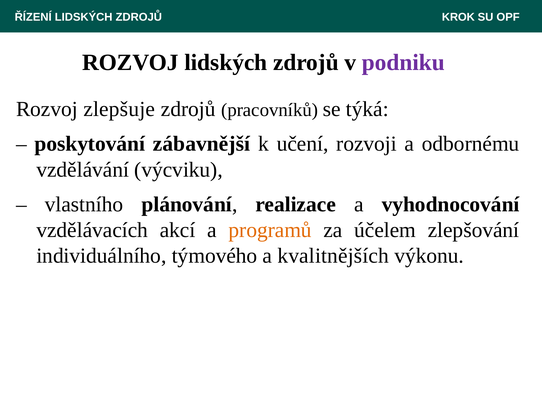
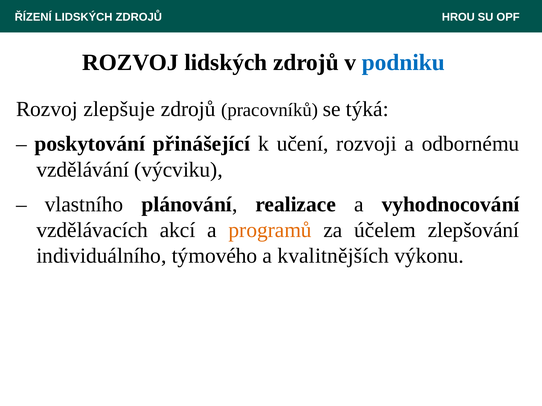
KROK: KROK -> HROU
podniku colour: purple -> blue
zábavnější: zábavnější -> přinášející
